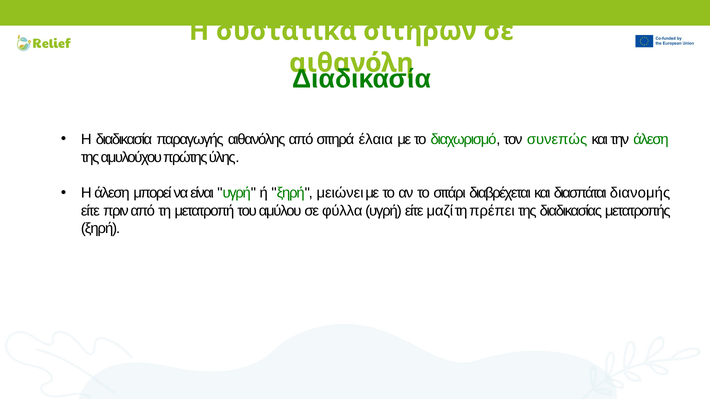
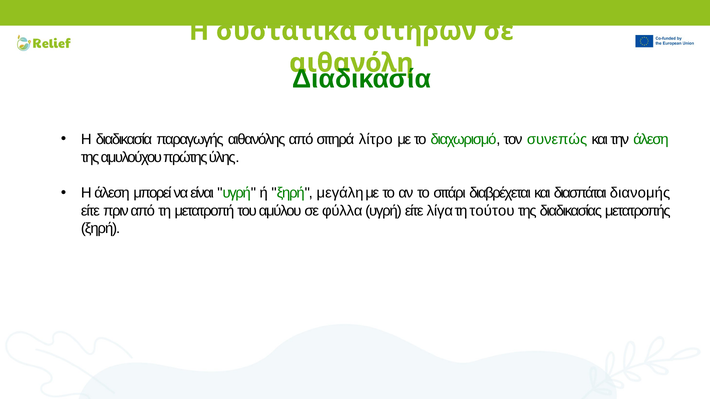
έλαια: έλαια -> λίτρο
μειώνει: μειώνει -> μεγάλη
μαζί: μαζί -> λίγα
πρέπει: πρέπει -> τούτου
